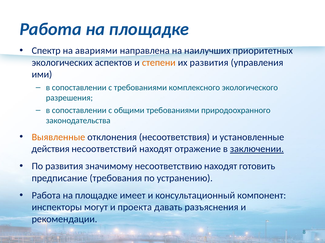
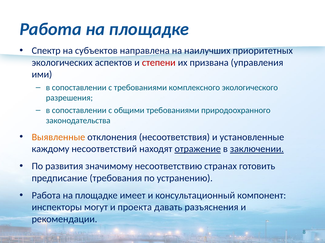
авариями: авариями -> субъектов
степени colour: orange -> red
их развития: развития -> призвана
действия: действия -> каждому
отражение underline: none -> present
несоответствию находят: находят -> странах
